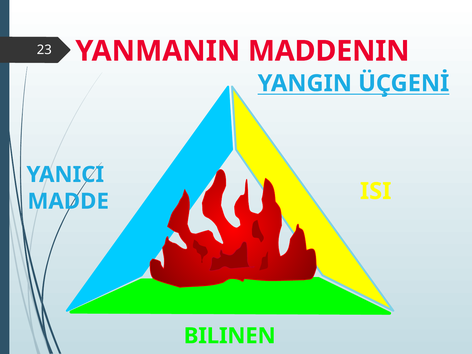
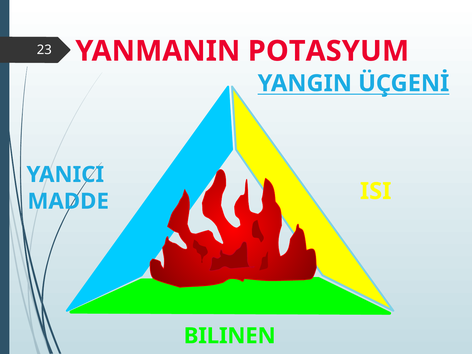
MADDENIN: MADDENIN -> POTASYUM
